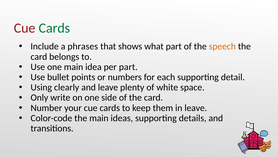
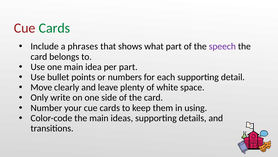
speech colour: orange -> purple
Using: Using -> Move
in leave: leave -> using
